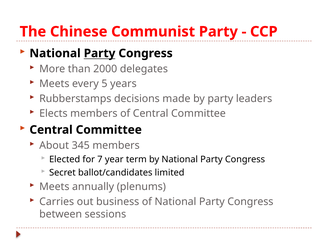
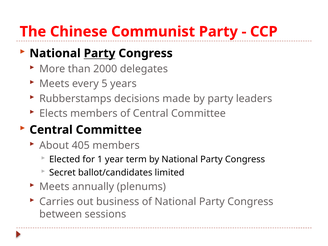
345: 345 -> 405
7: 7 -> 1
